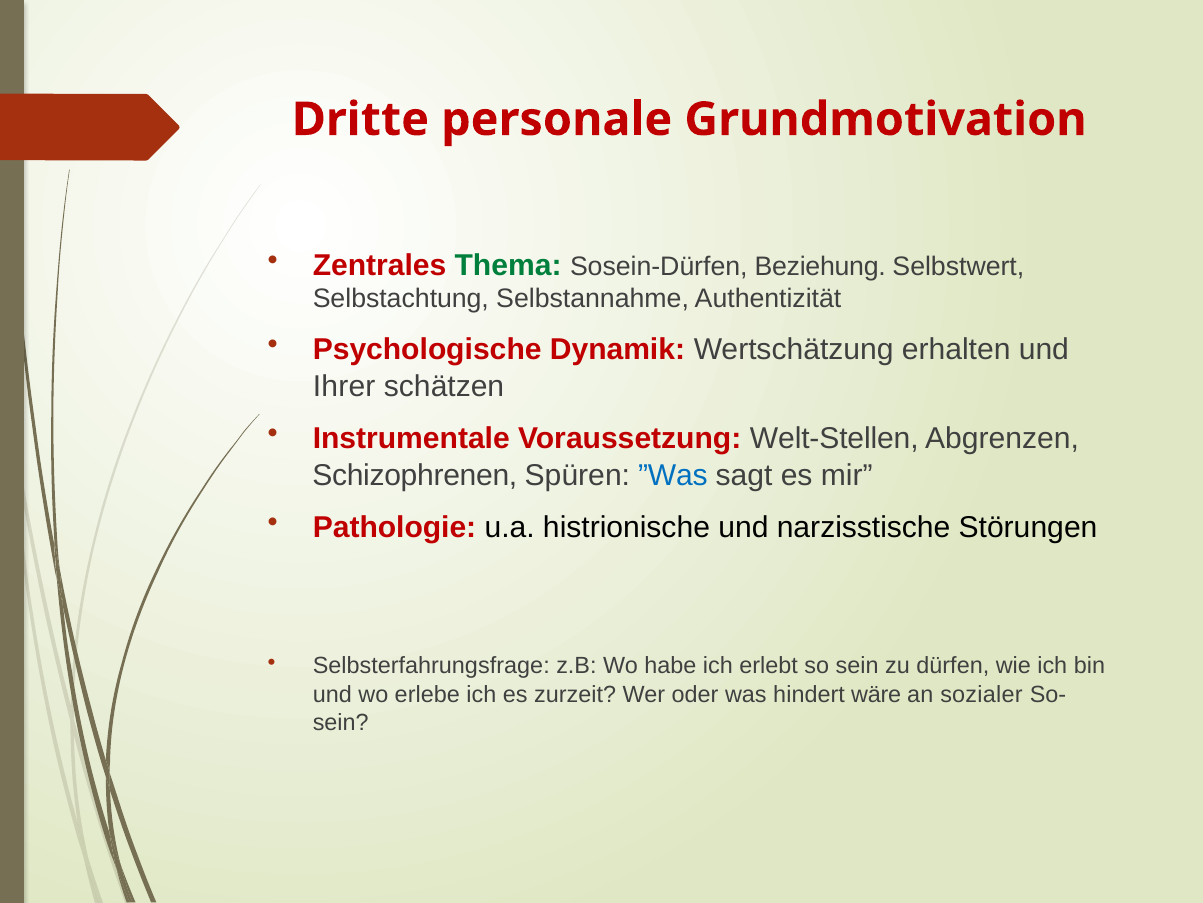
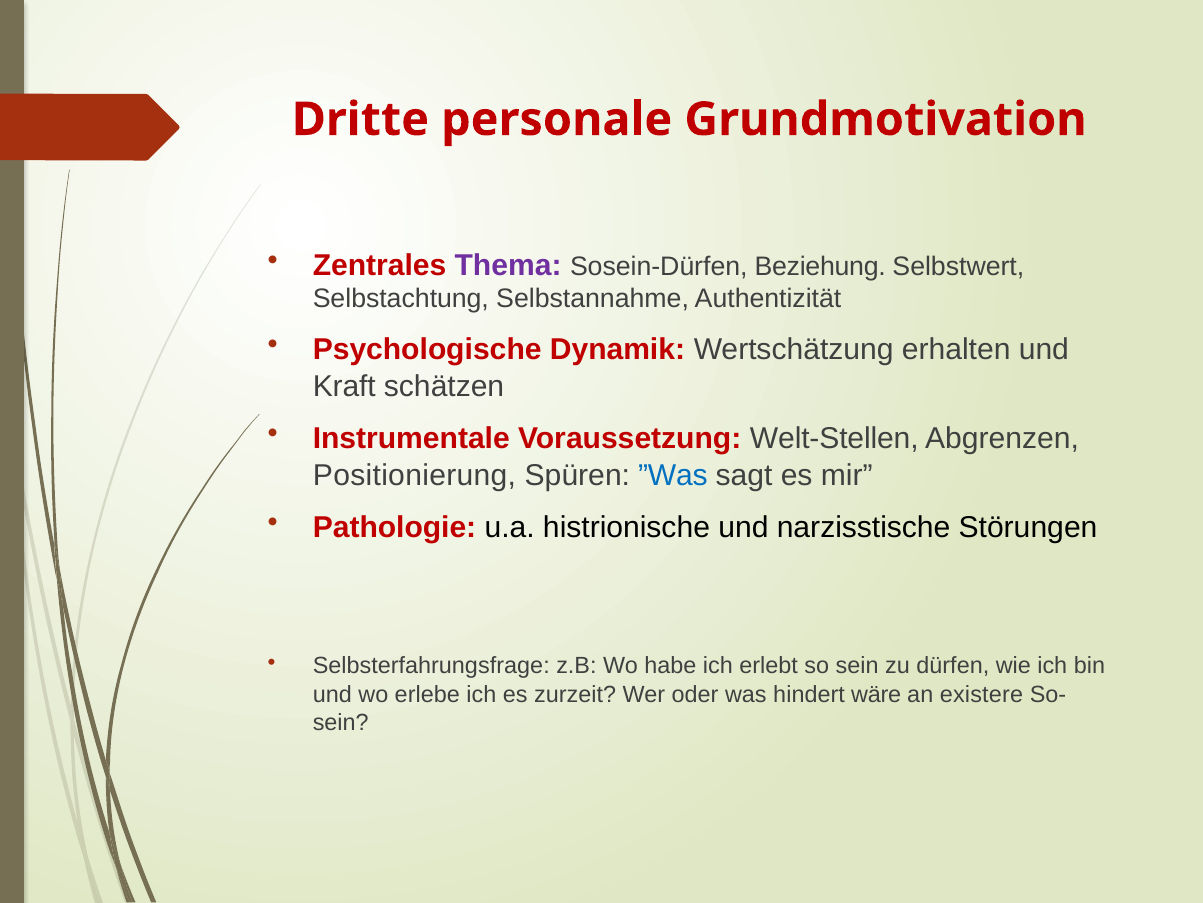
Thema colour: green -> purple
Ihrer: Ihrer -> Kraft
Schizophrenen: Schizophrenen -> Positionierung
sozialer: sozialer -> existere
